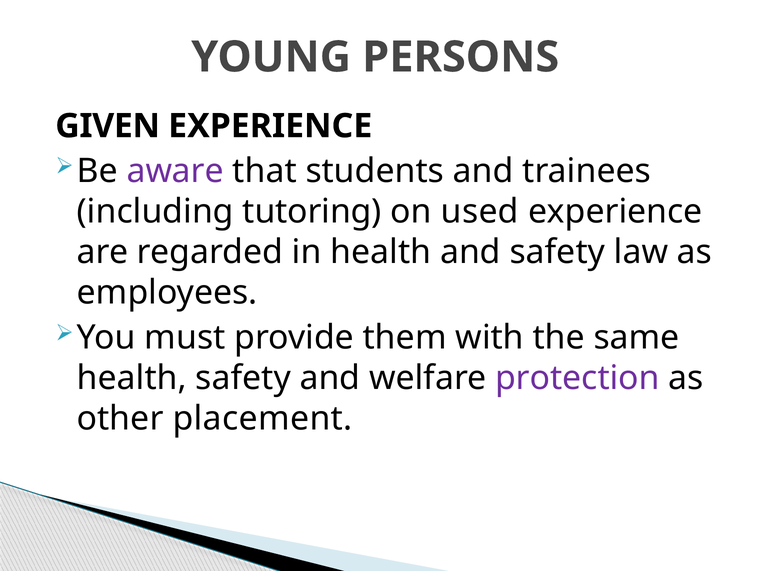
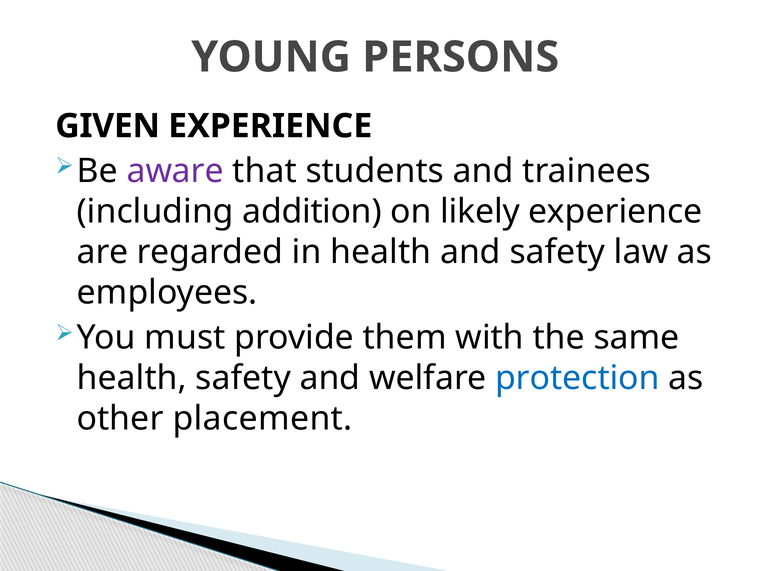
tutoring: tutoring -> addition
used: used -> likely
protection colour: purple -> blue
